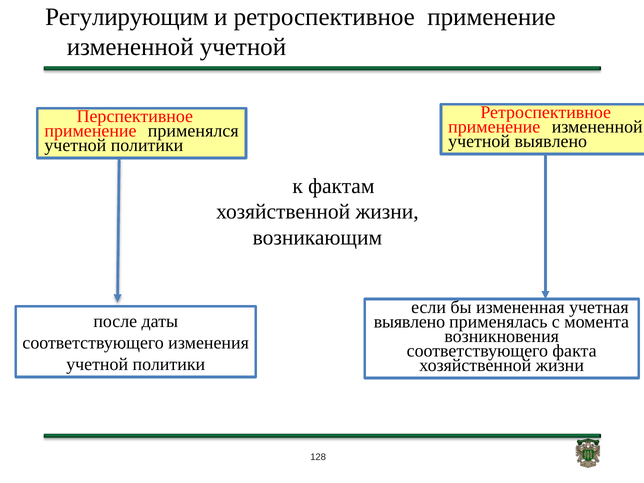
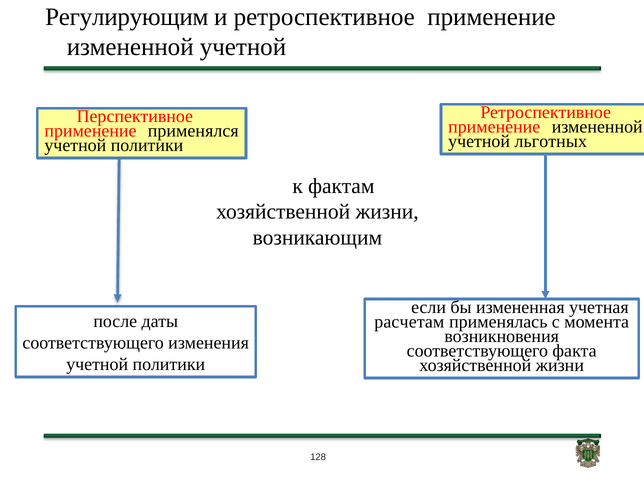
учетной выявлено: выявлено -> льготных
выявлено at (409, 322): выявлено -> расчетам
